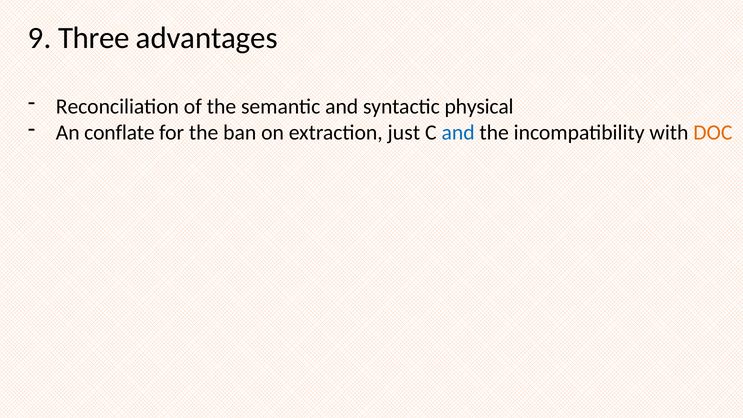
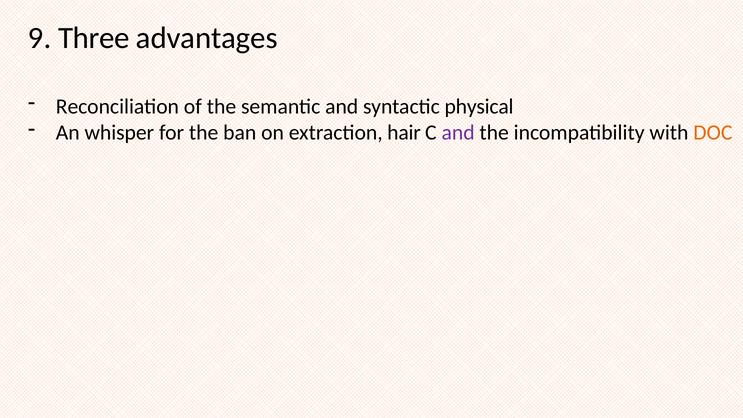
conflate: conflate -> whisper
just: just -> hair
and at (458, 132) colour: blue -> purple
